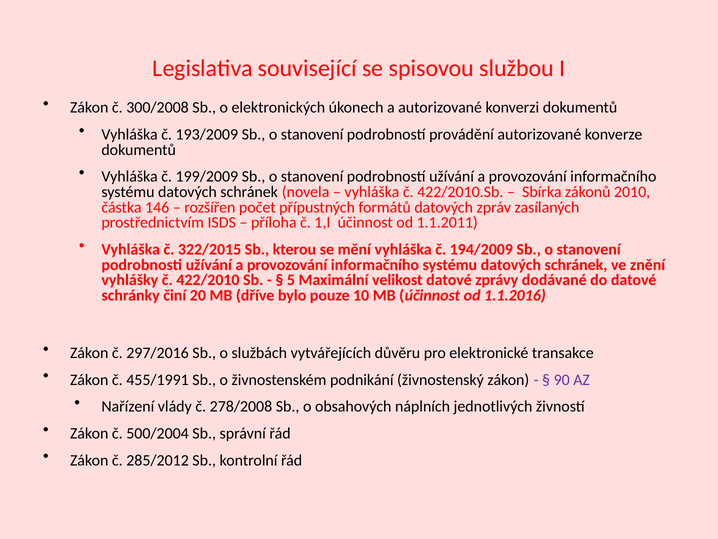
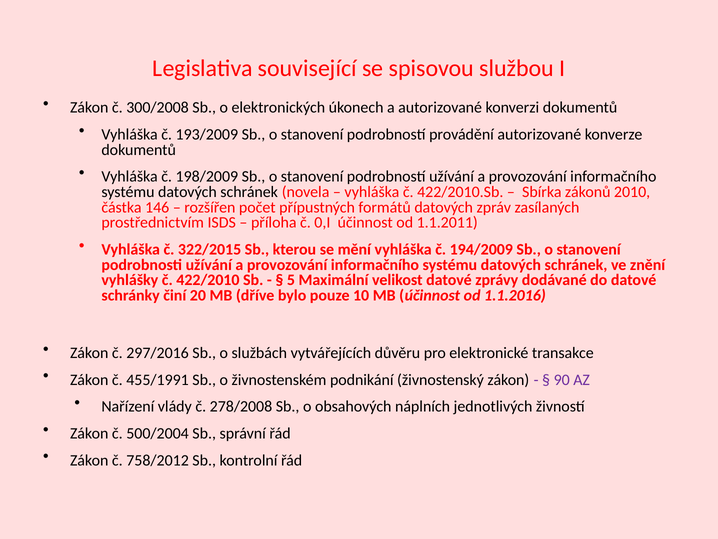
199/2009: 199/2009 -> 198/2009
1,I: 1,I -> 0,I
285/2012: 285/2012 -> 758/2012
